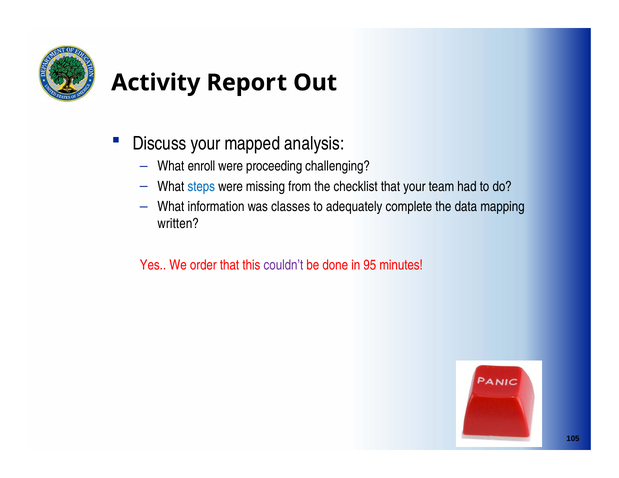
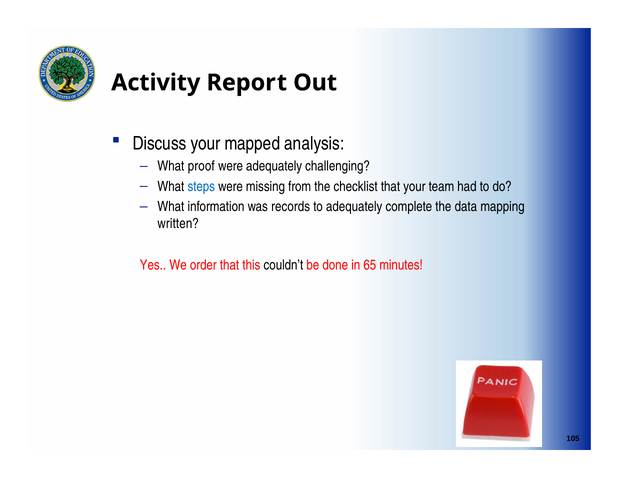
enroll: enroll -> proof
were proceeding: proceeding -> adequately
classes: classes -> records
couldn’t colour: purple -> black
95: 95 -> 65
